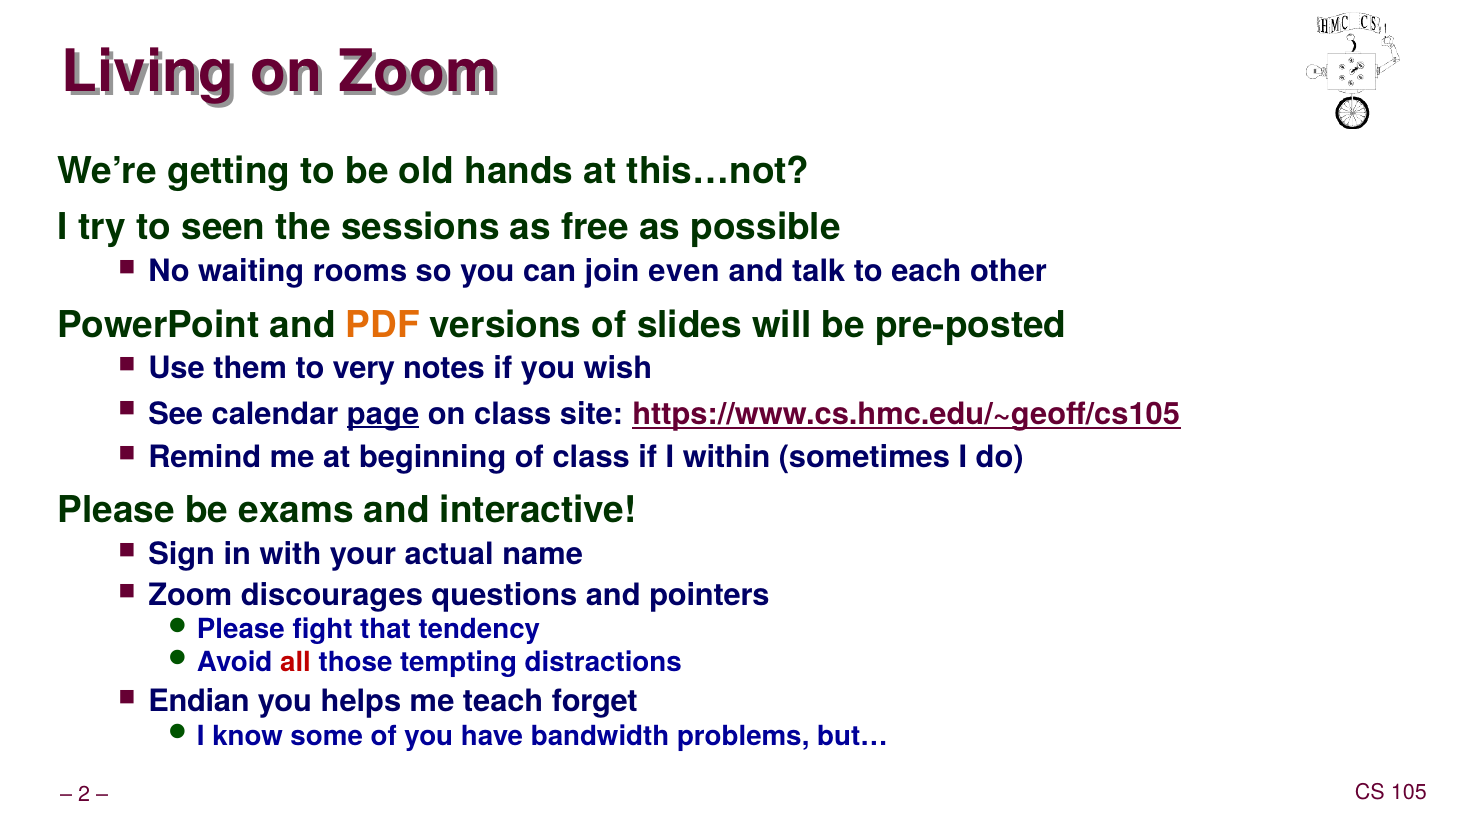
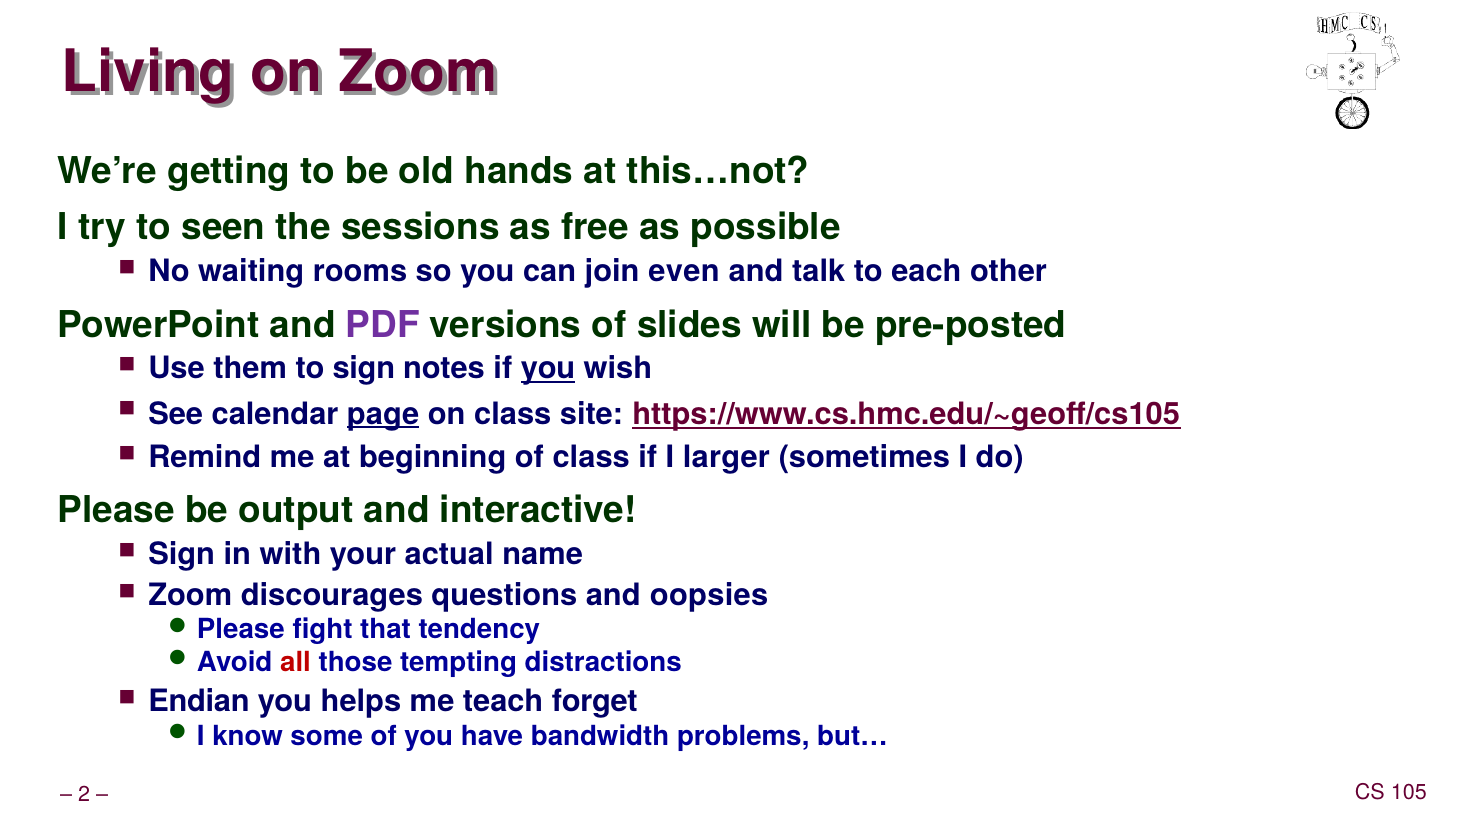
PDF colour: orange -> purple
to very: very -> sign
you at (548, 369) underline: none -> present
within: within -> larger
exams: exams -> output
pointers: pointers -> oopsies
